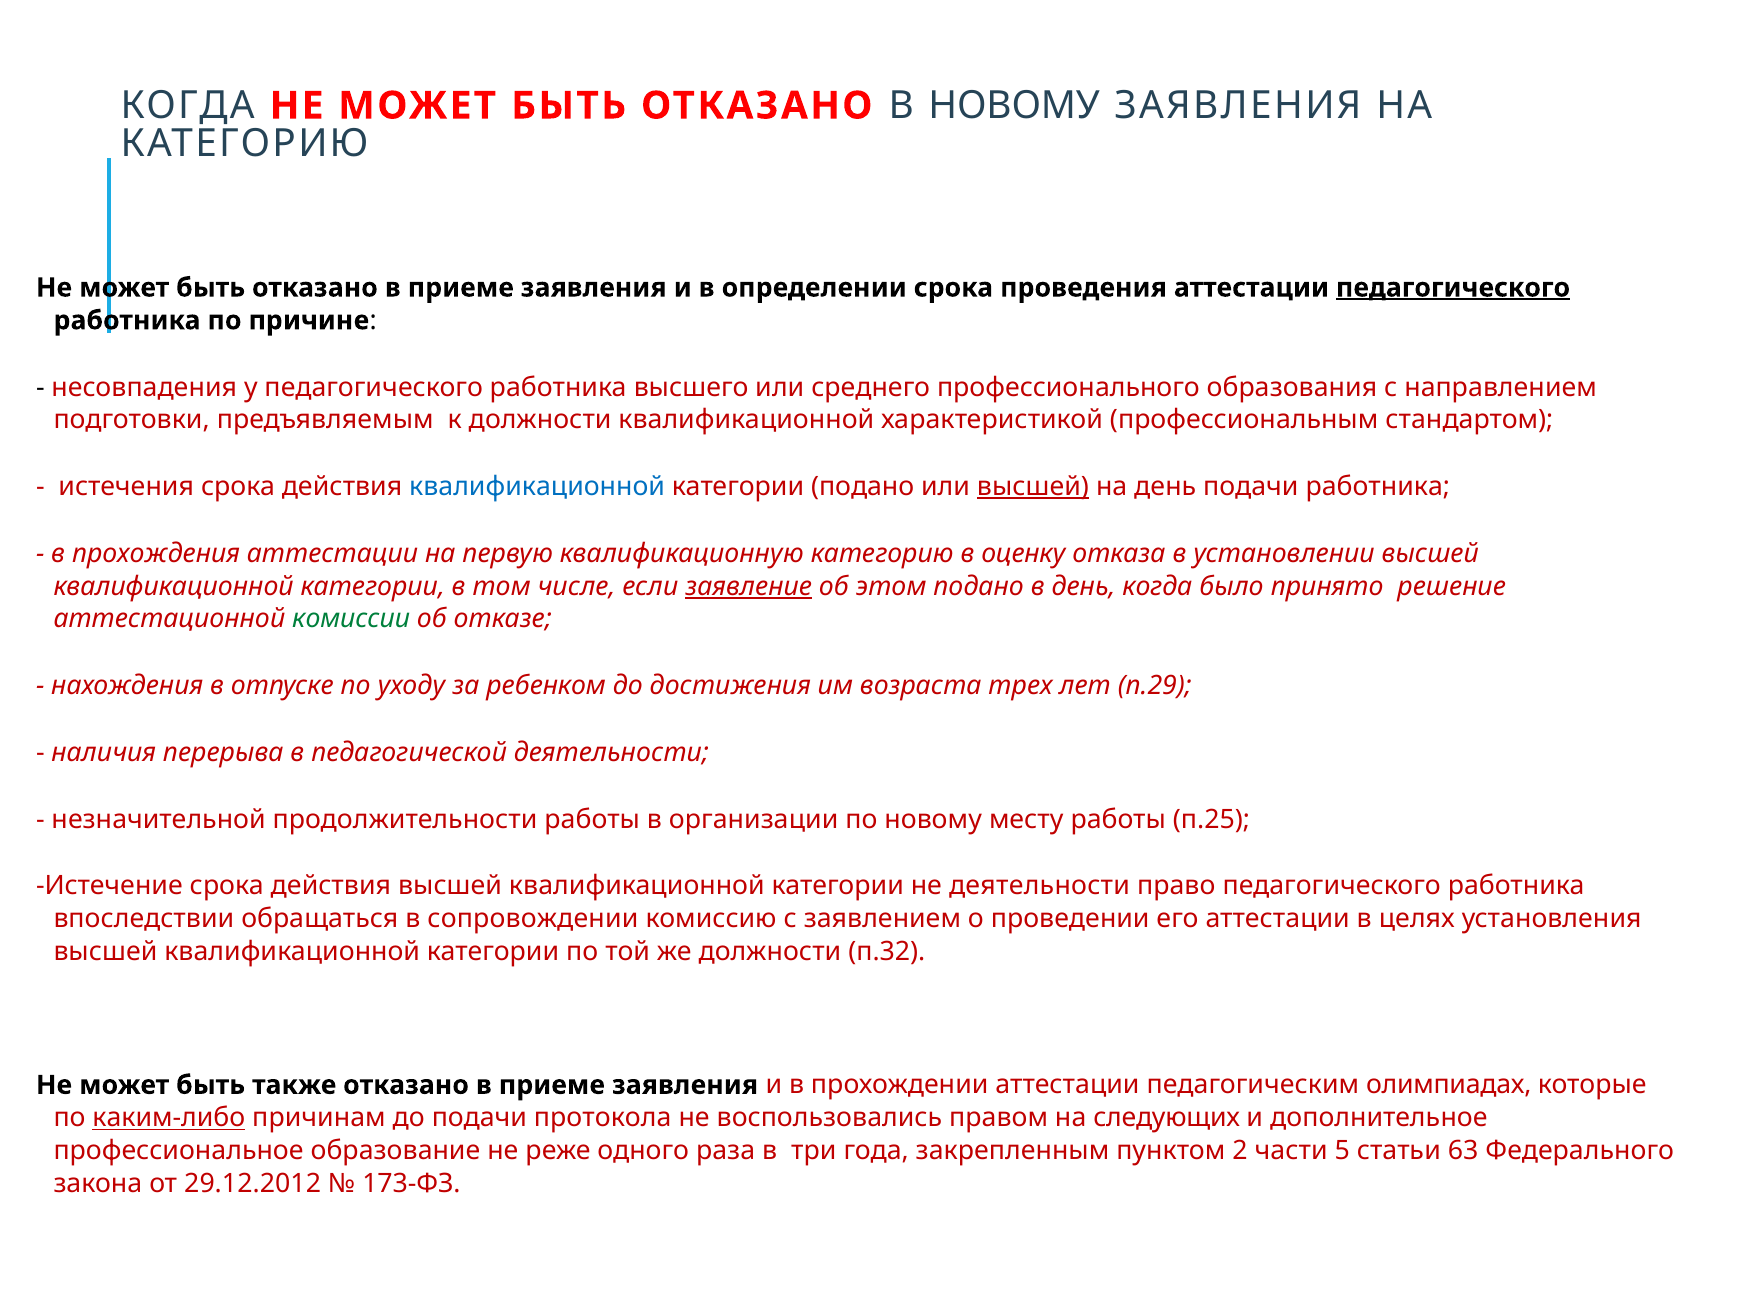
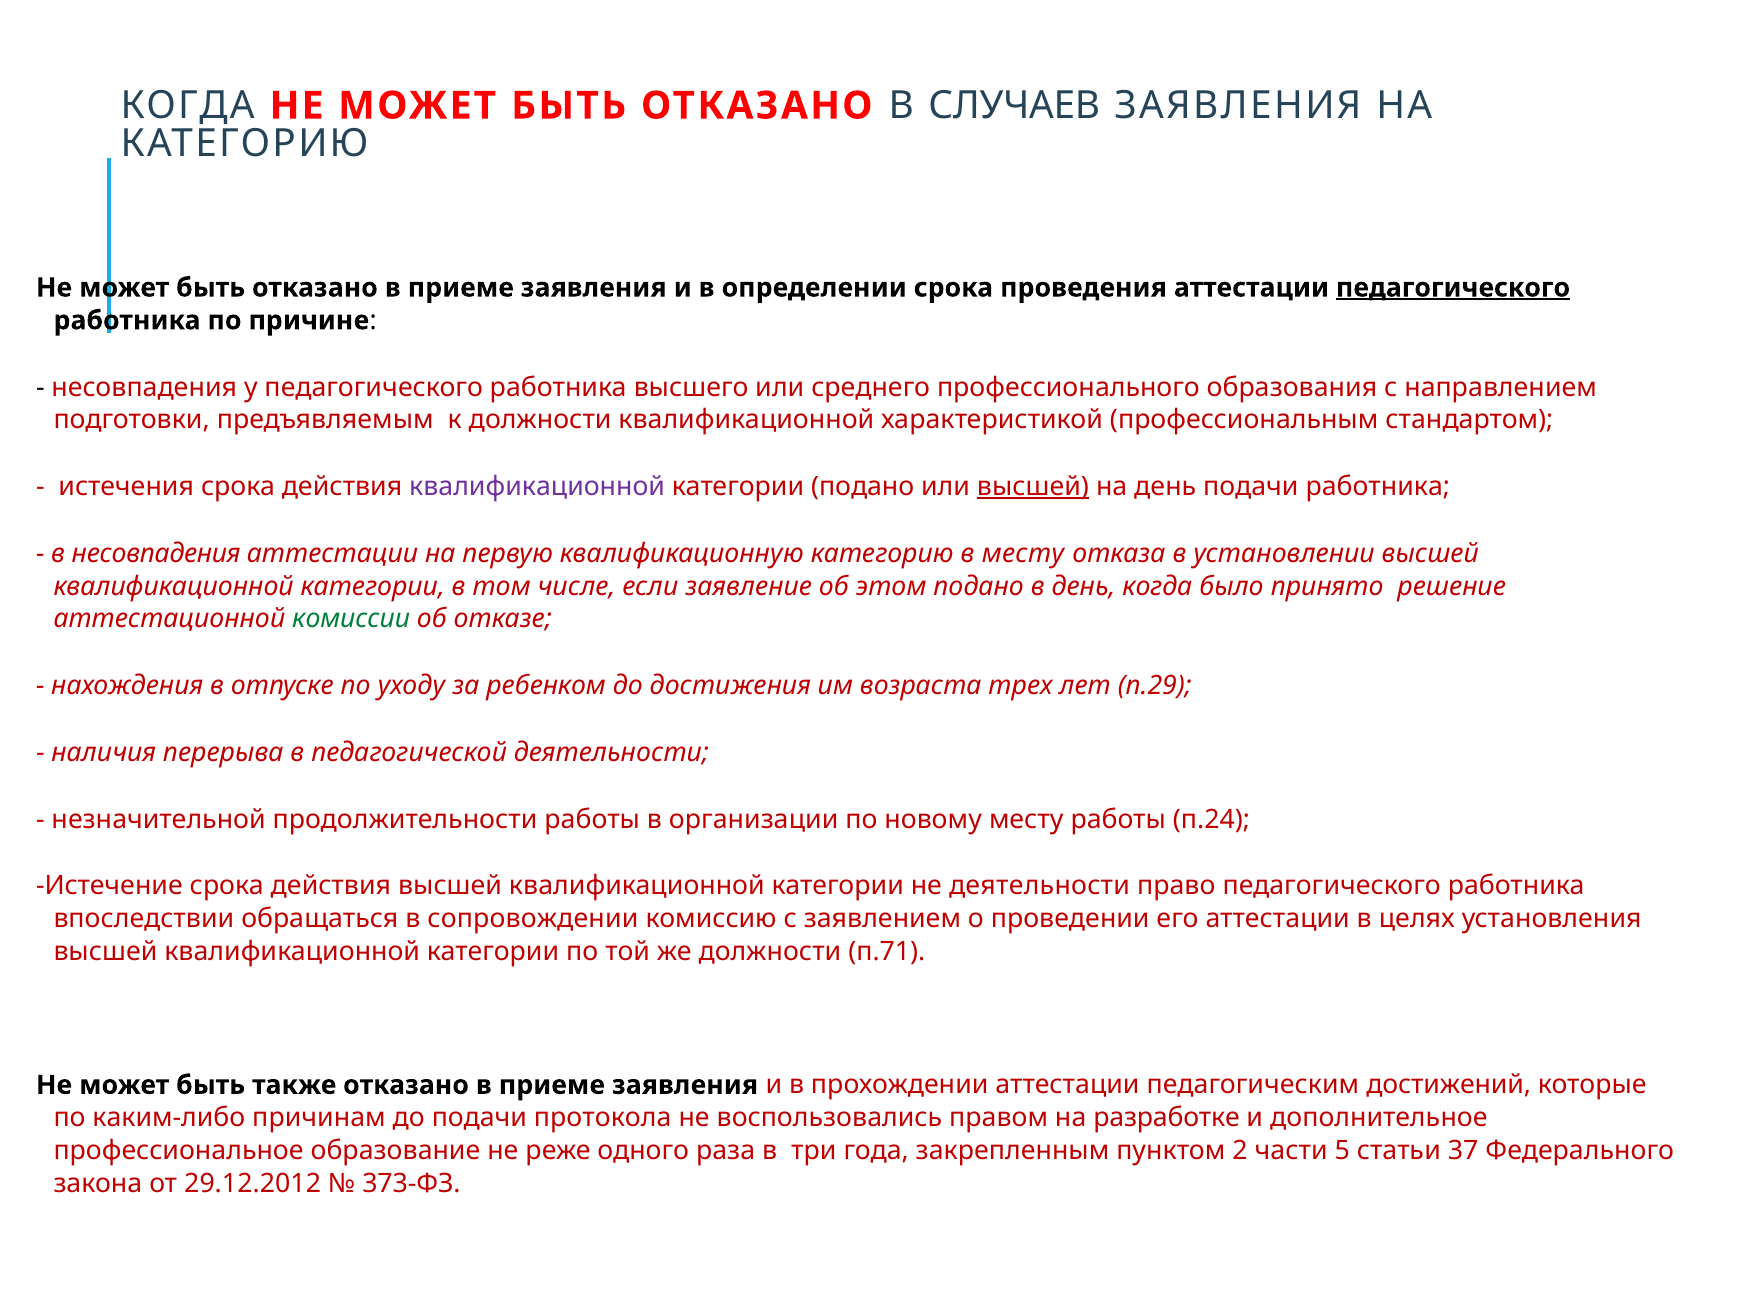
В НОВОМУ: НОВОМУ -> СЛУЧАЕВ
квалификационной at (537, 487) colour: blue -> purple
в прохождения: прохождения -> несовпадения
в оценку: оценку -> месту
заявление underline: present -> none
п.25: п.25 -> п.24
п.32: п.32 -> п.71
олимпиадах: олимпиадах -> достижений
каким-либо underline: present -> none
следующих: следующих -> разработке
63: 63 -> 37
173-ФЗ: 173-ФЗ -> 373-ФЗ
